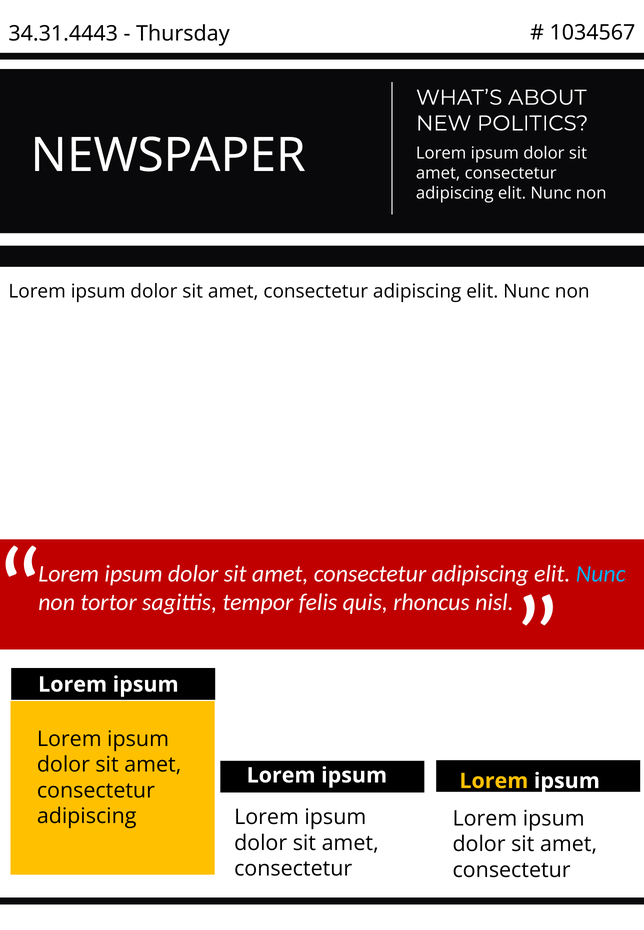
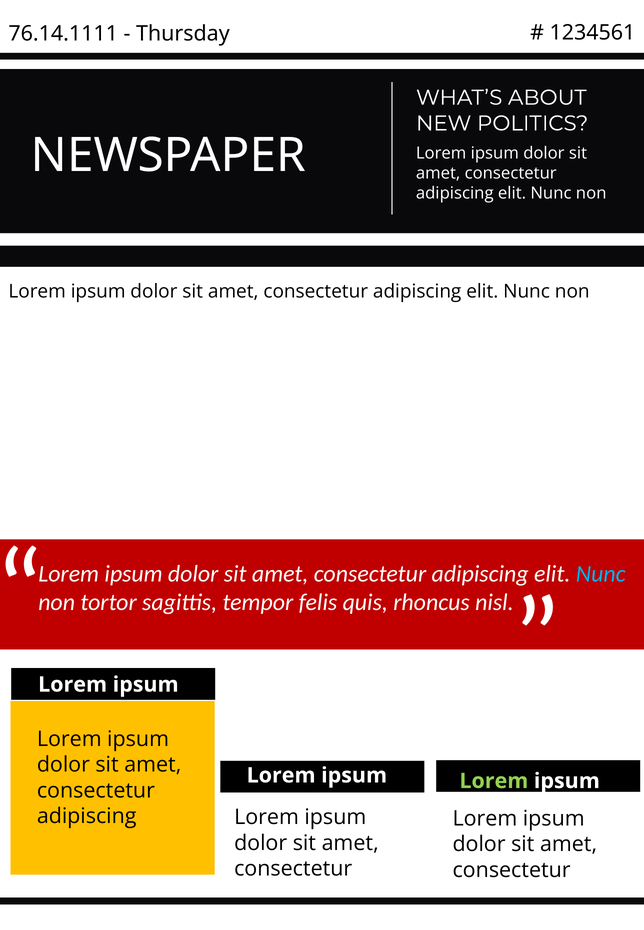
34.31.4443: 34.31.4443 -> 76.14.1111
1034567: 1034567 -> 1234561
Lorem at (494, 781) colour: yellow -> light green
